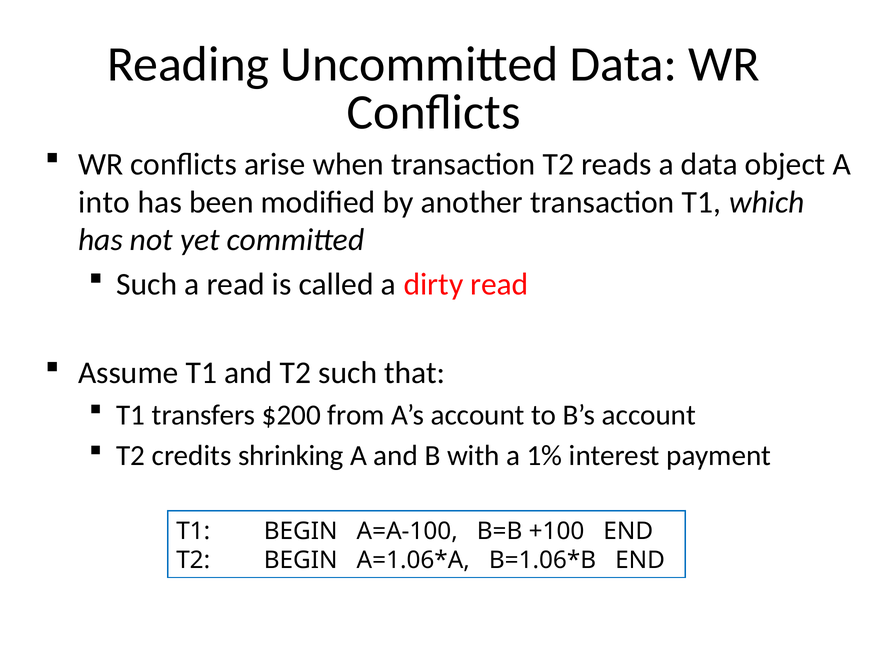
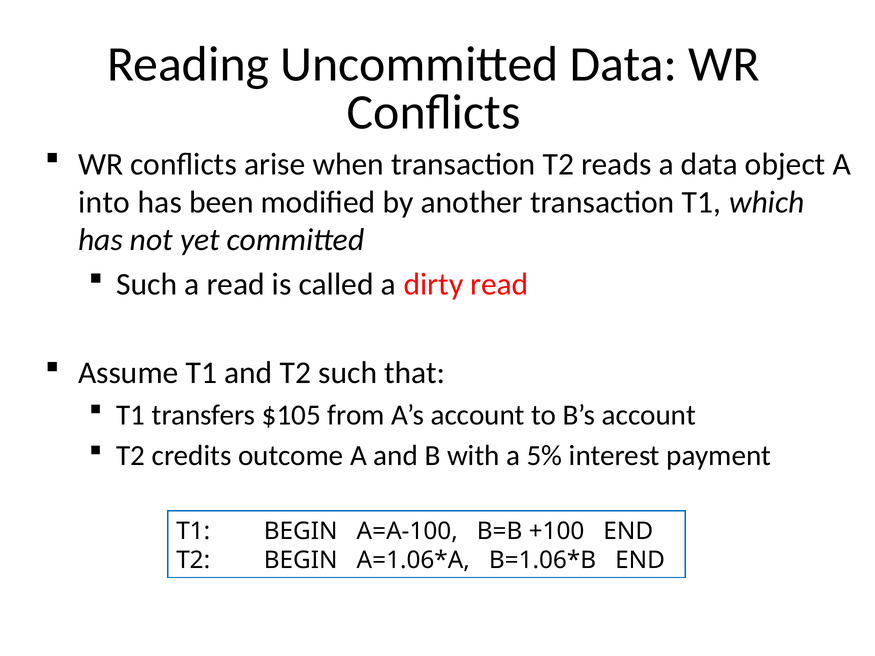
$200: $200 -> $105
shrinking: shrinking -> outcome
1%: 1% -> 5%
